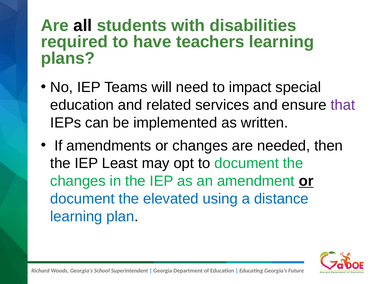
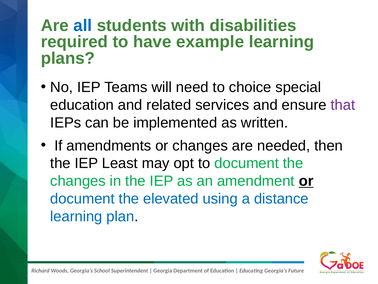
all colour: black -> blue
teachers: teachers -> example
impact: impact -> choice
